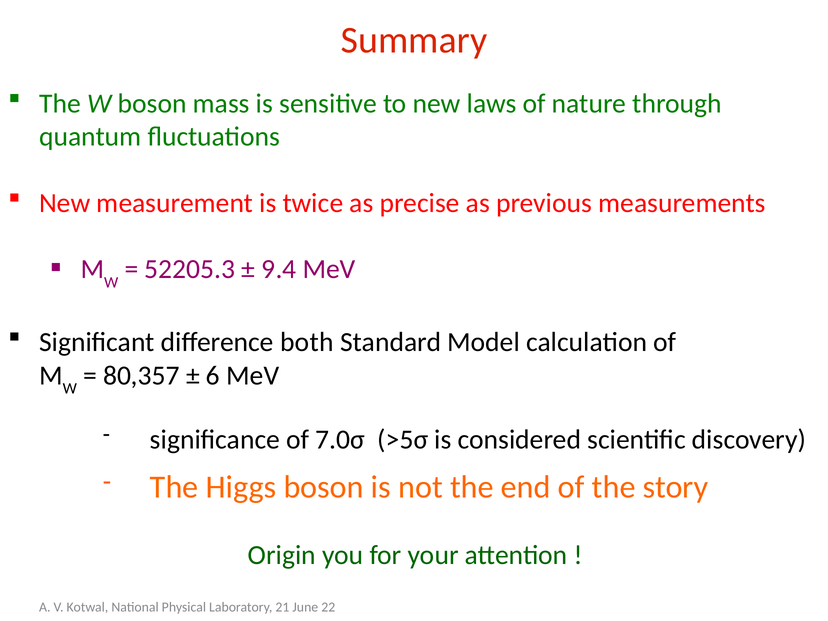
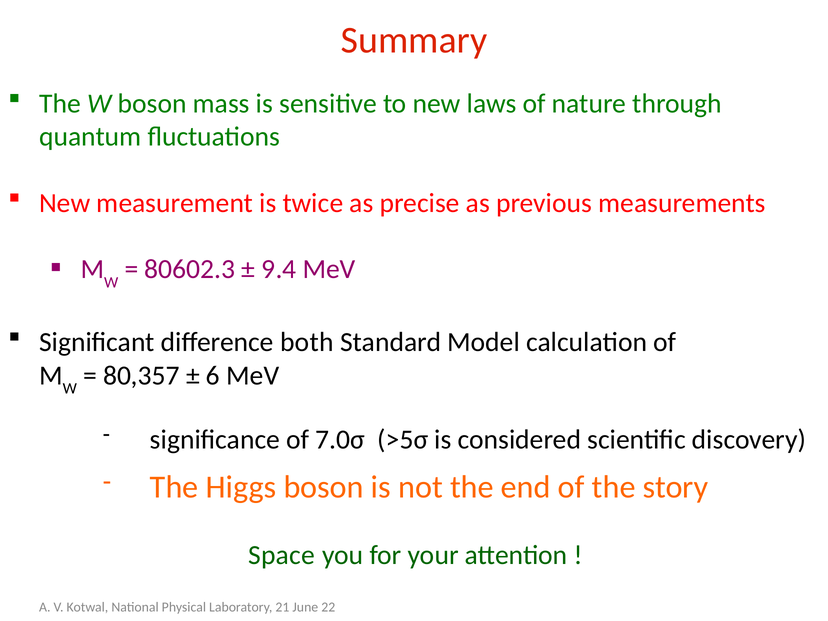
52205.3: 52205.3 -> 80602.3
Origin: Origin -> Space
